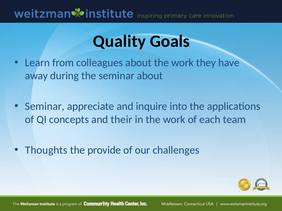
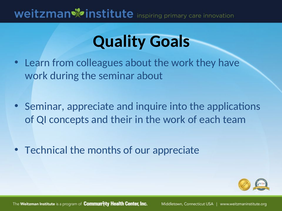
away at (36, 76): away -> work
Thoughts: Thoughts -> Technical
provide: provide -> months
our challenges: challenges -> appreciate
